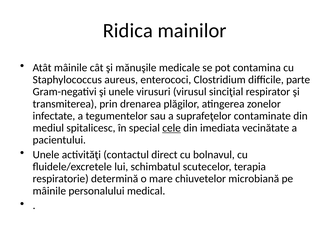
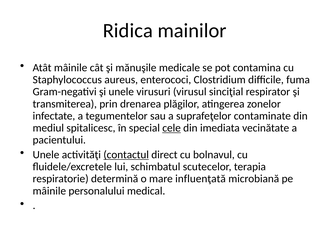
parte: parte -> fuma
contactul underline: none -> present
chiuvetelor: chiuvetelor -> influenţată
